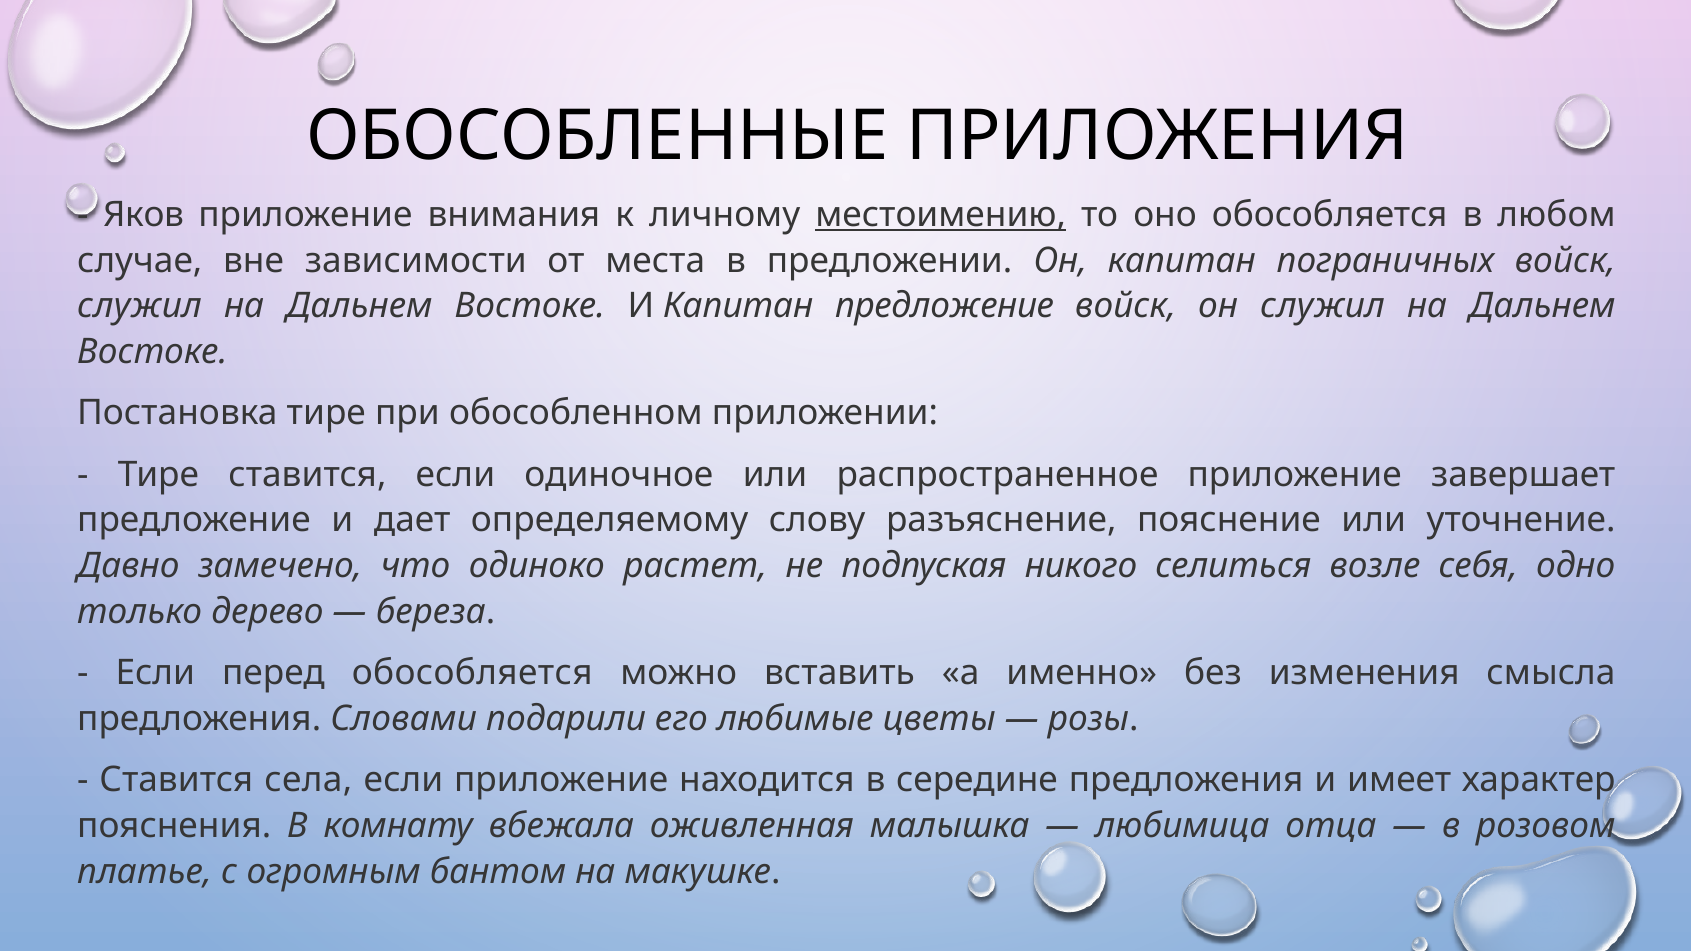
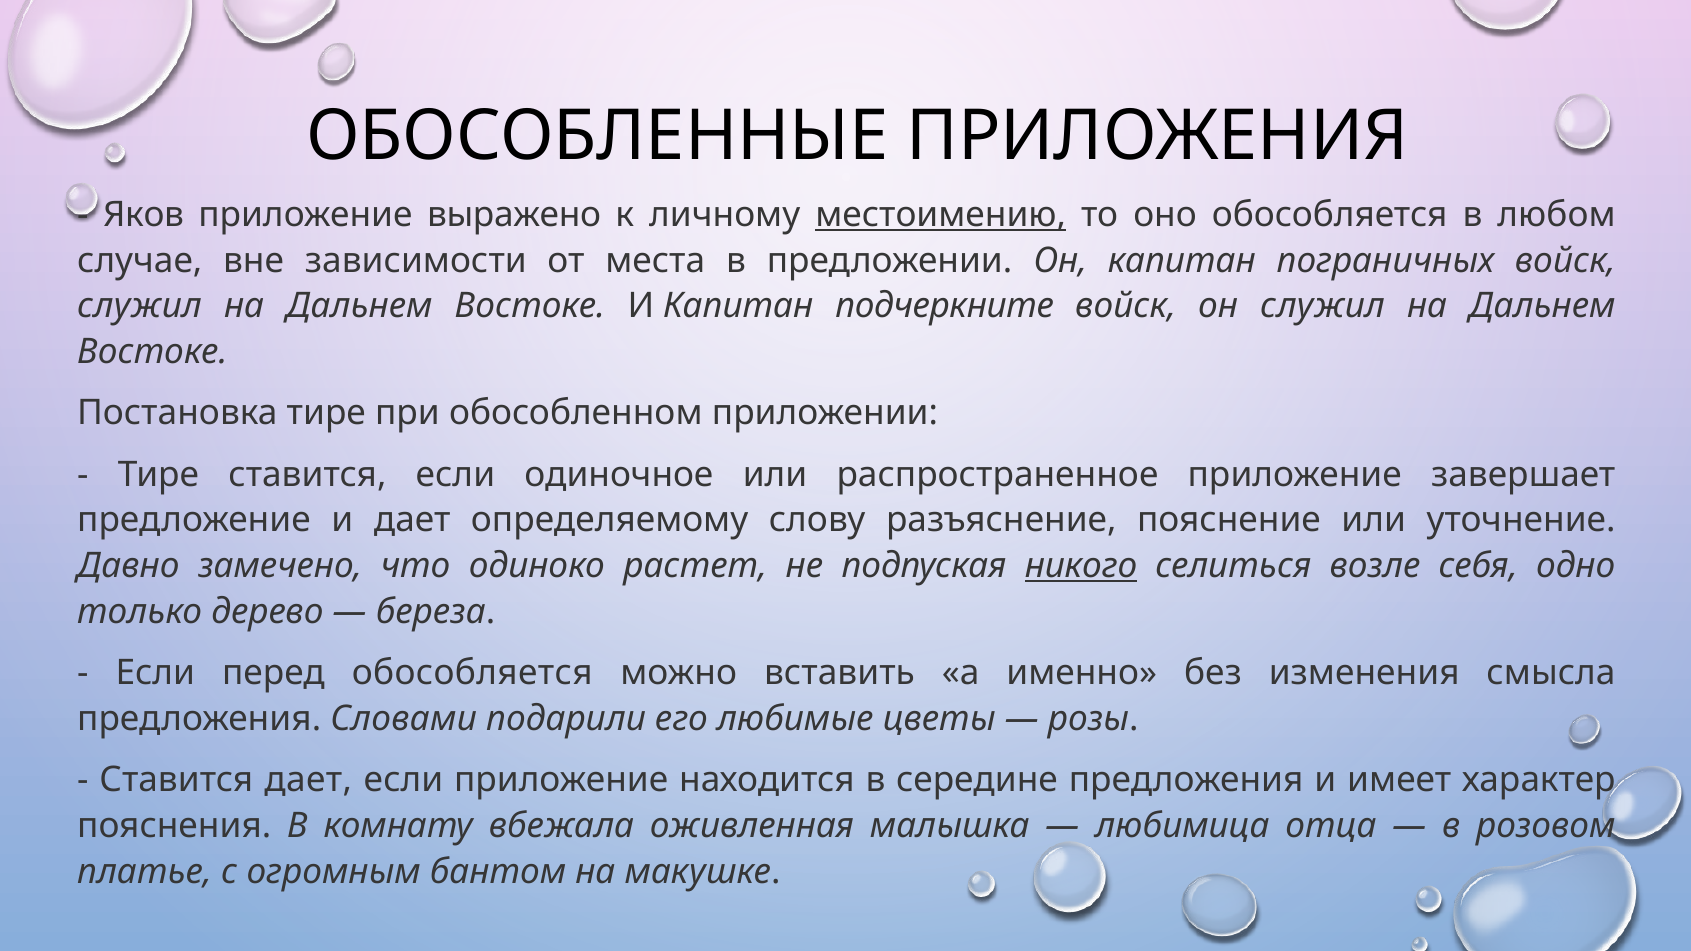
внимания: внимания -> выражено
Капитан предложение: предложение -> подчеркните
никого underline: none -> present
Ставится села: села -> дает
